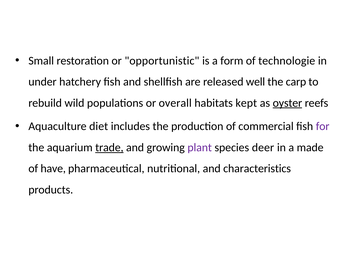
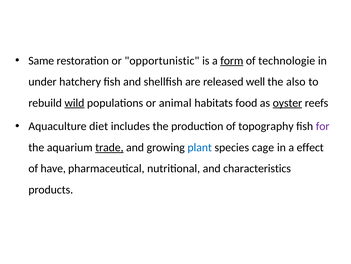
Small: Small -> Same
form underline: none -> present
carp: carp -> also
wild underline: none -> present
overall: overall -> animal
kept: kept -> food
commercial: commercial -> topography
plant colour: purple -> blue
deer: deer -> cage
made: made -> effect
